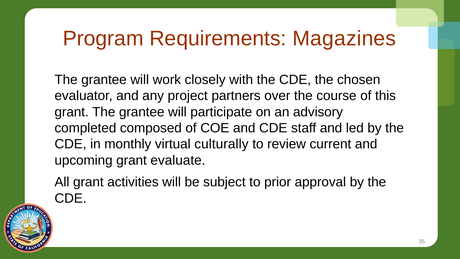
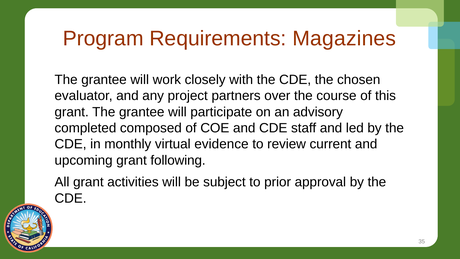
culturally: culturally -> evidence
evaluate: evaluate -> following
